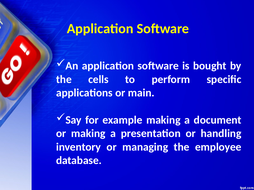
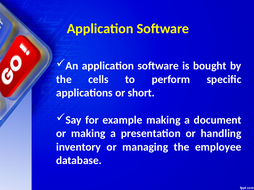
main: main -> short
